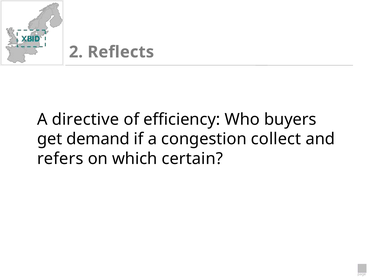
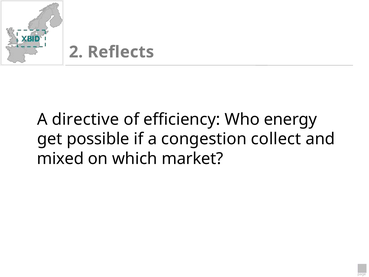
buyers: buyers -> energy
demand: demand -> possible
refers: refers -> mixed
certain: certain -> market
